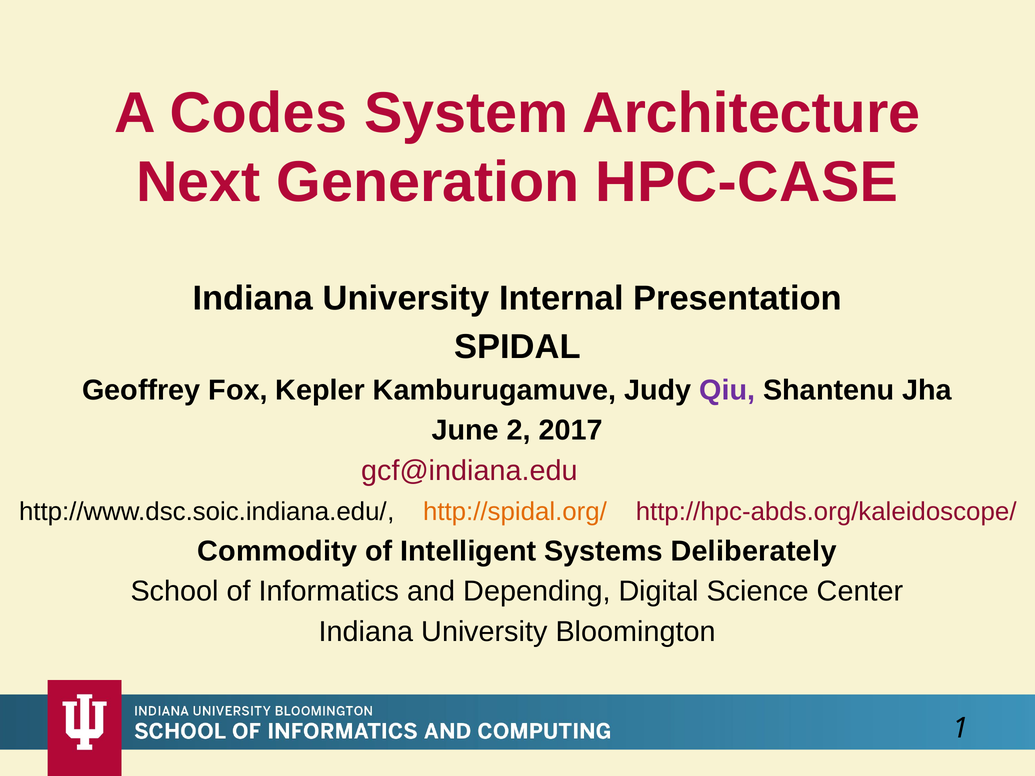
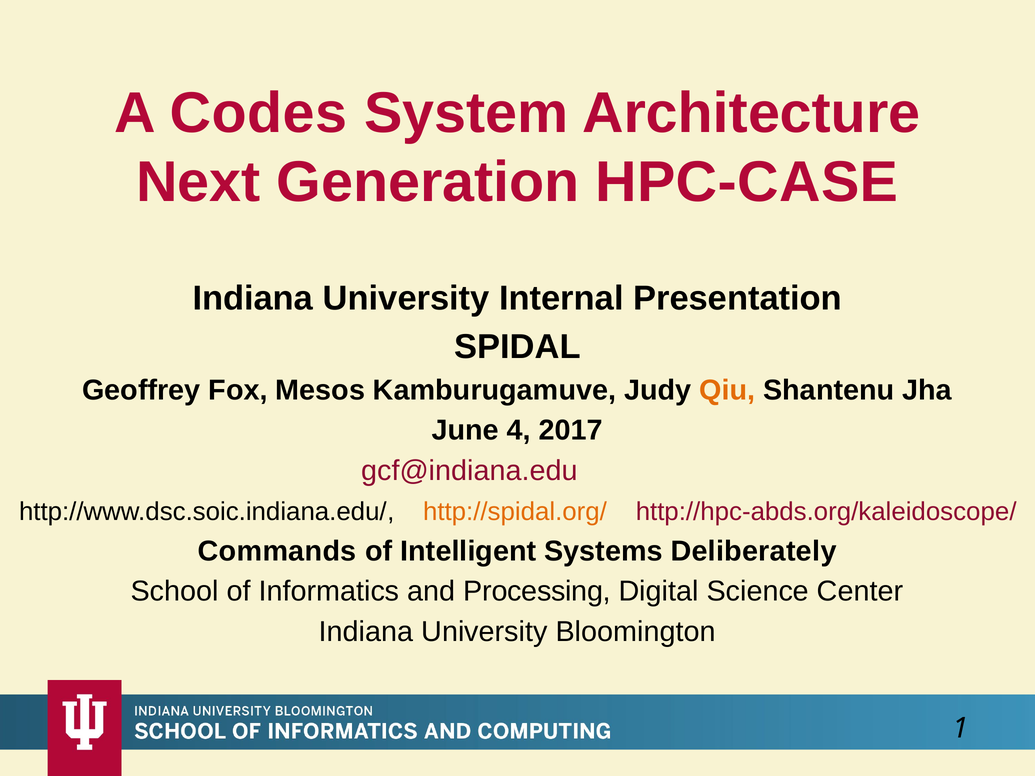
Kepler: Kepler -> Mesos
Qiu colour: purple -> orange
2: 2 -> 4
Commodity: Commodity -> Commands
Depending: Depending -> Processing
